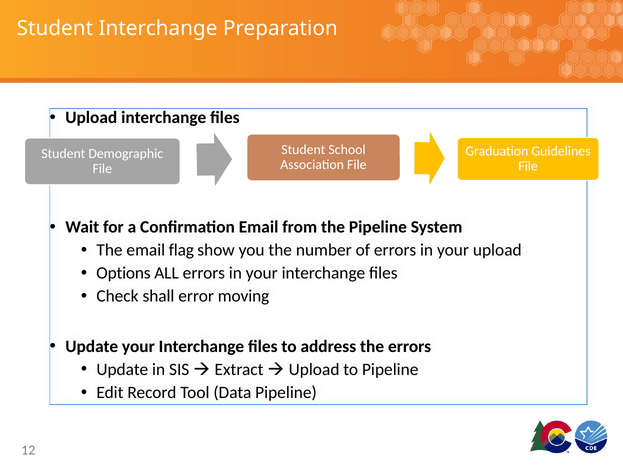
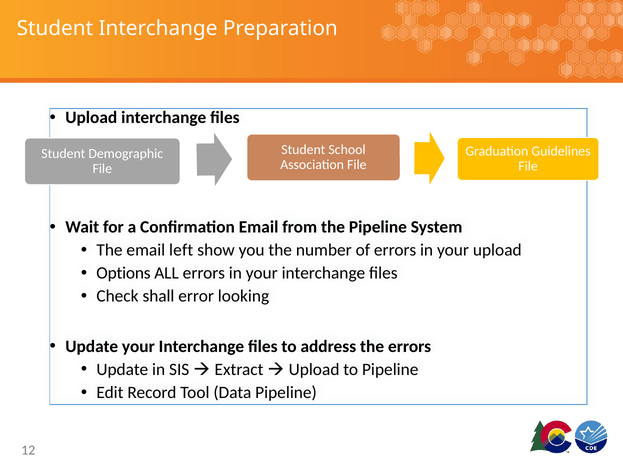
flag: flag -> left
moving: moving -> looking
